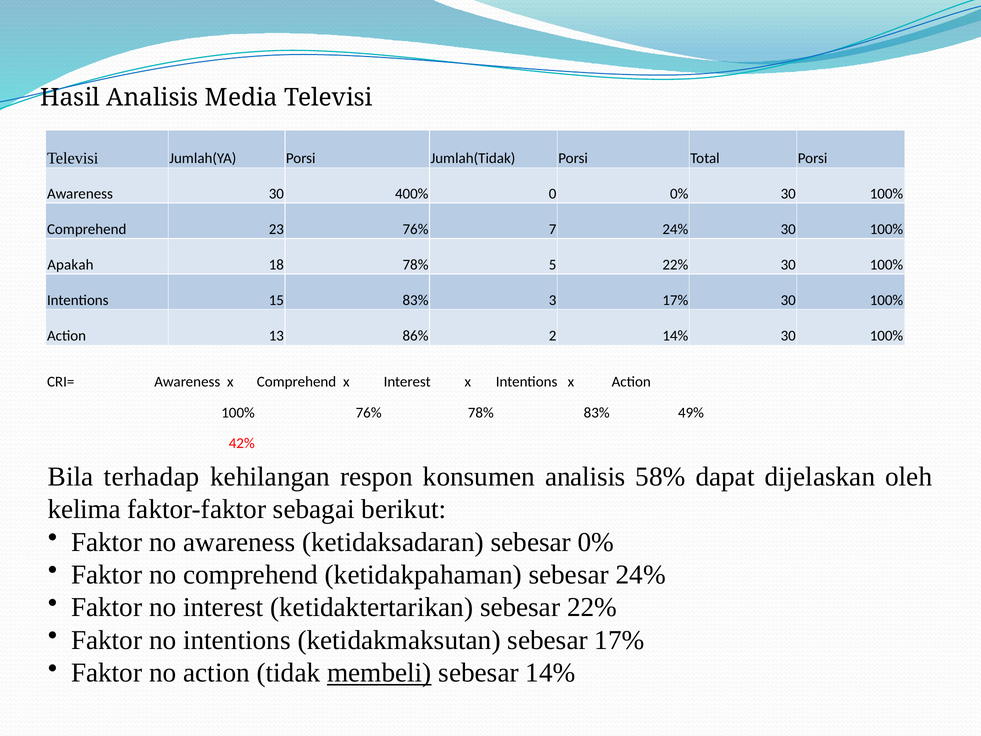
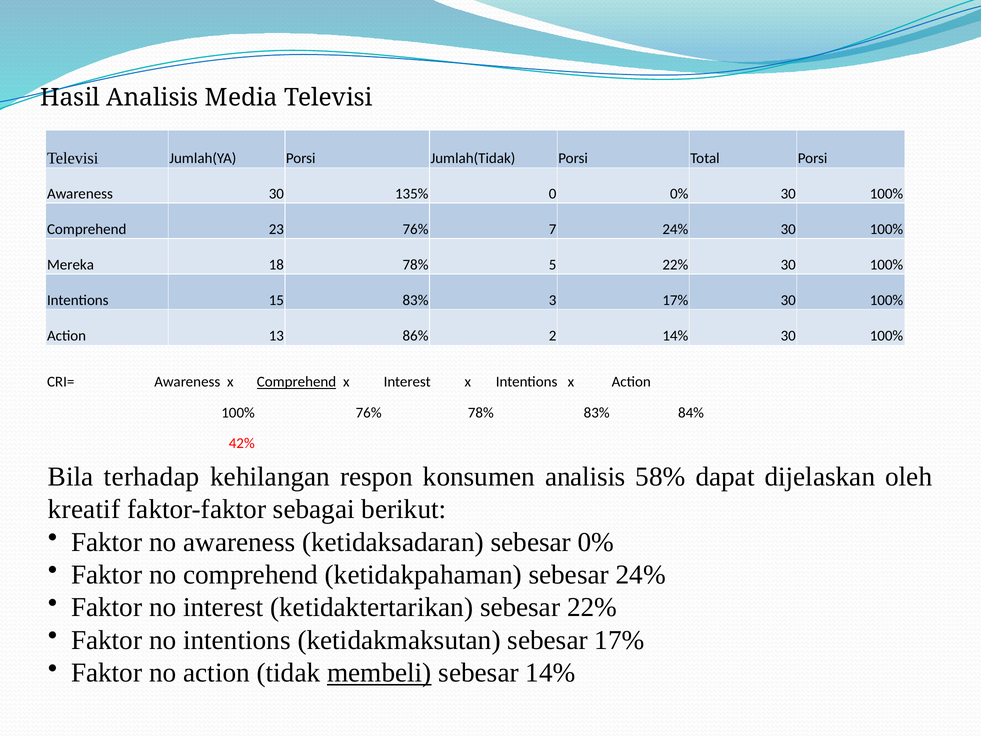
400%: 400% -> 135%
Apakah: Apakah -> Mereka
Comprehend at (297, 382) underline: none -> present
49%: 49% -> 84%
kelima: kelima -> kreatif
